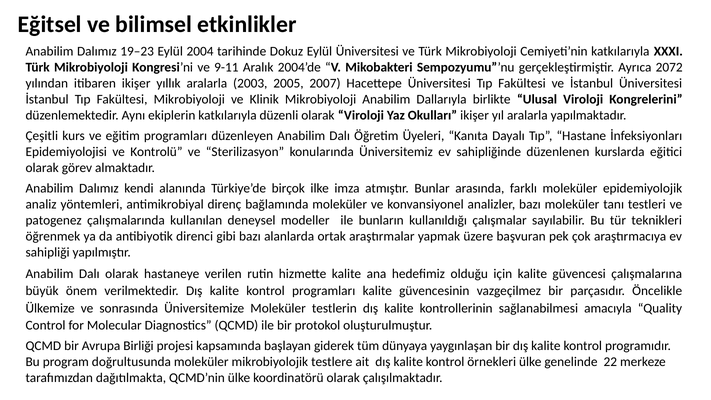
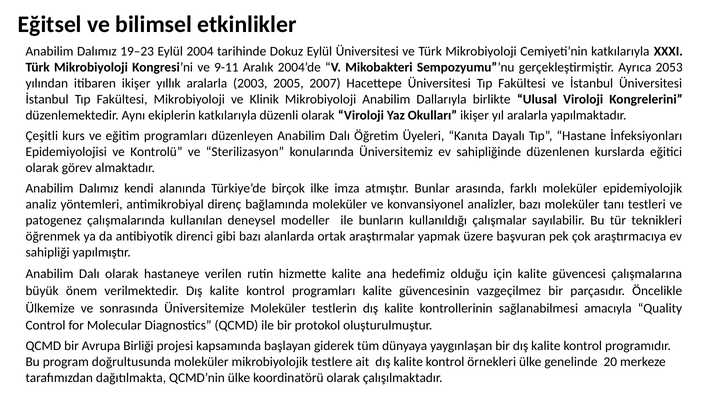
2072: 2072 -> 2053
22: 22 -> 20
